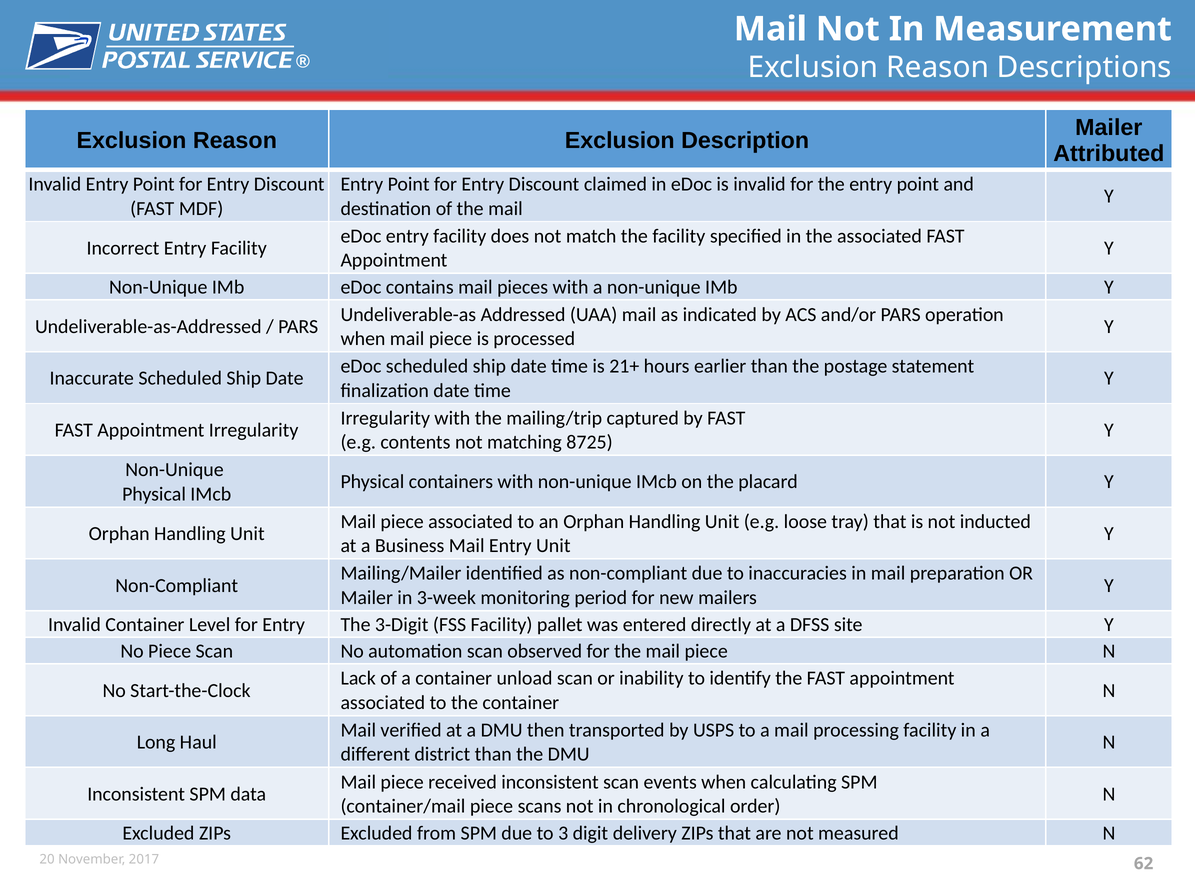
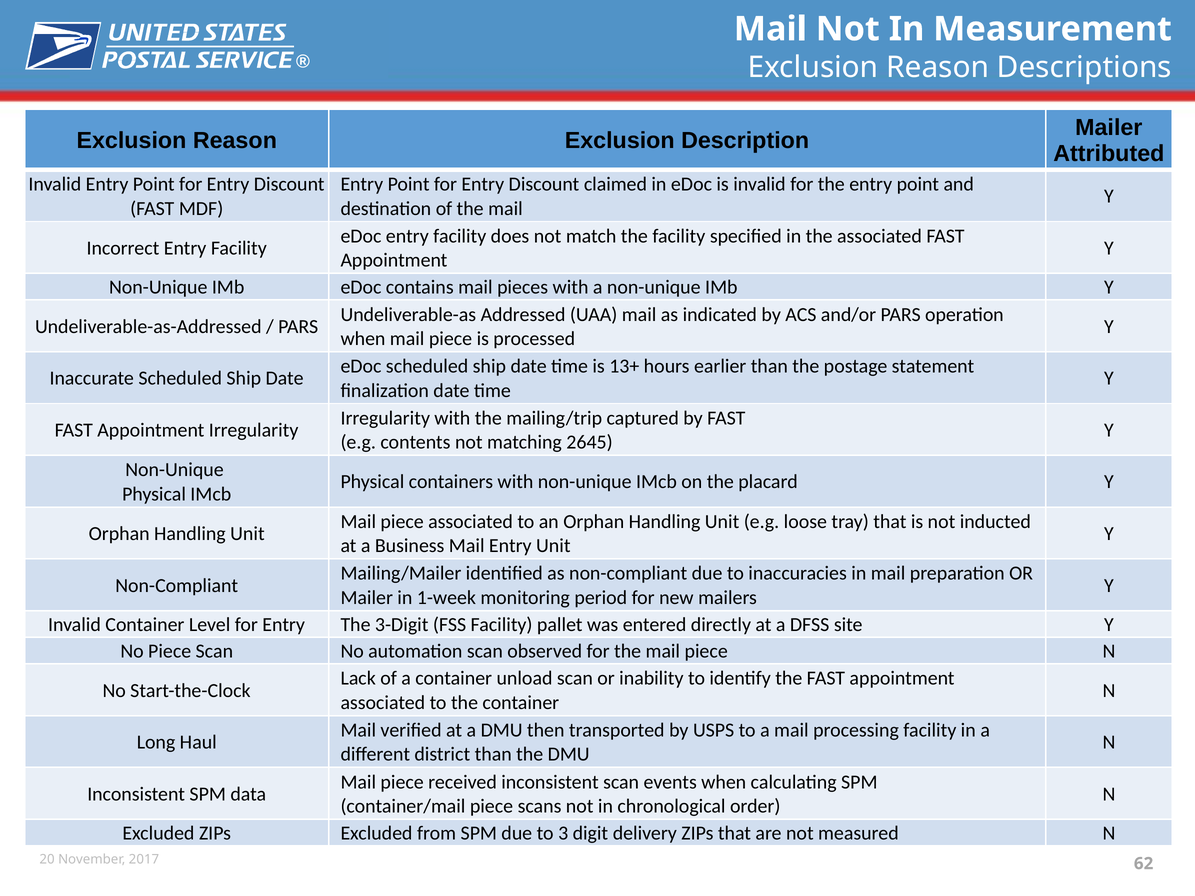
21+: 21+ -> 13+
8725: 8725 -> 2645
3-week: 3-week -> 1-week
